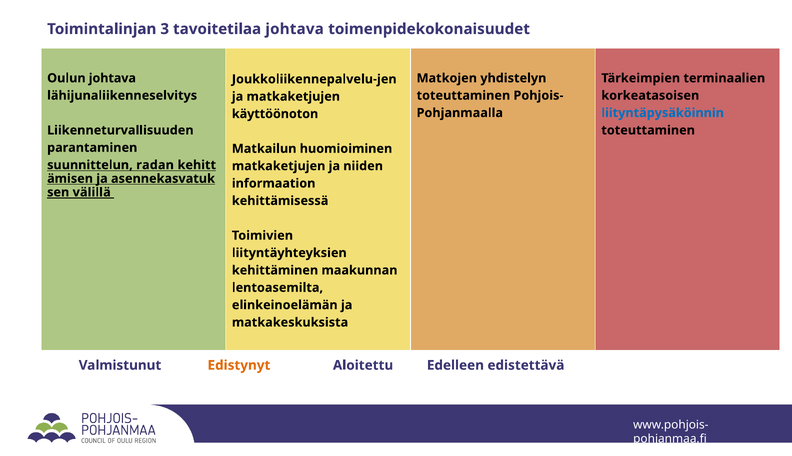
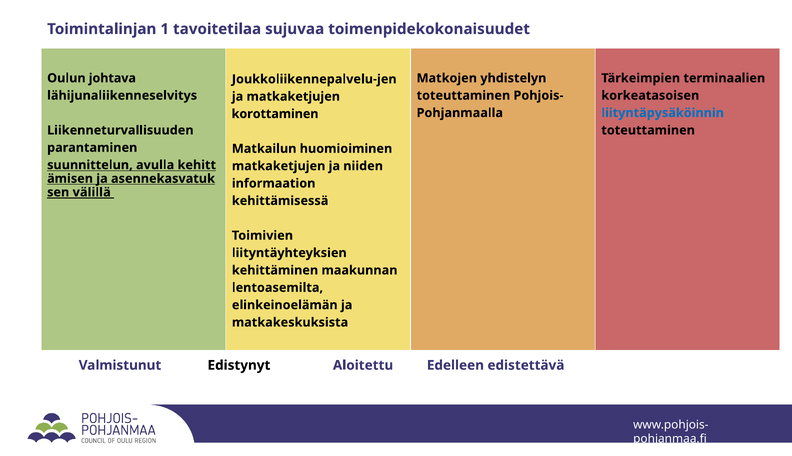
3: 3 -> 1
tavoitetilaa johtava: johtava -> sujuvaa
käyttöönoton: käyttöönoton -> korottaminen
radan: radan -> avulla
Edistynyt colour: orange -> black
